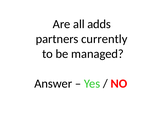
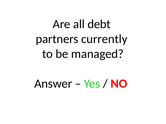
adds: adds -> debt
